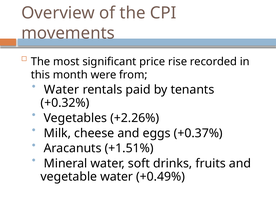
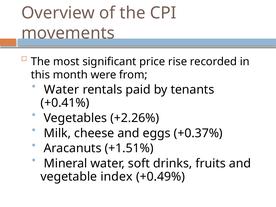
+0.32%: +0.32% -> +0.41%
vegetable water: water -> index
